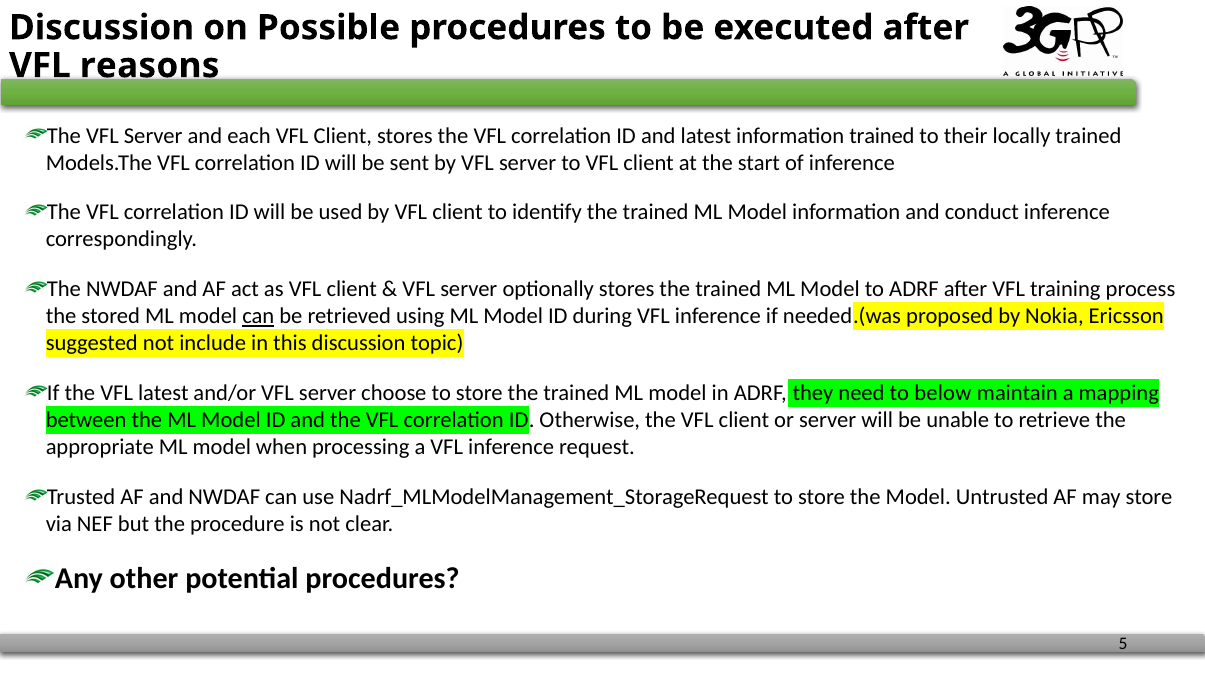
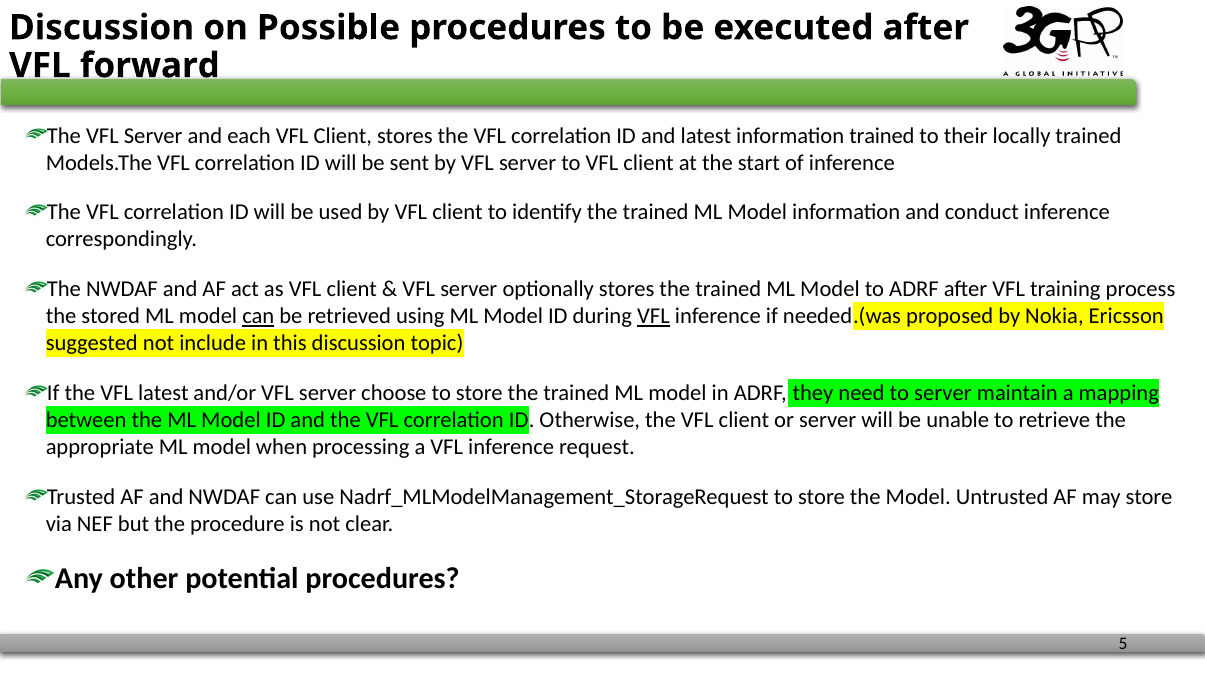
reasons: reasons -> forward
VFL at (653, 316) underline: none -> present
to below: below -> server
